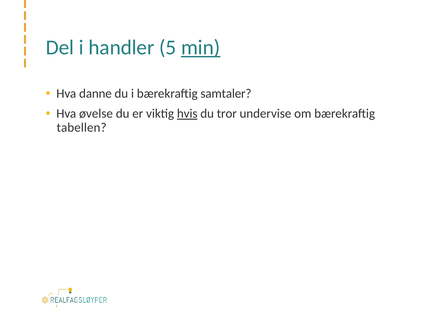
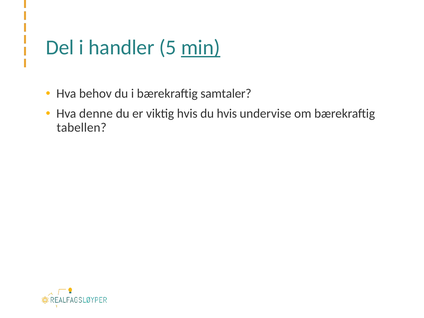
danne: danne -> behov
øvelse: øvelse -> denne
hvis at (187, 114) underline: present -> none
du tror: tror -> hvis
